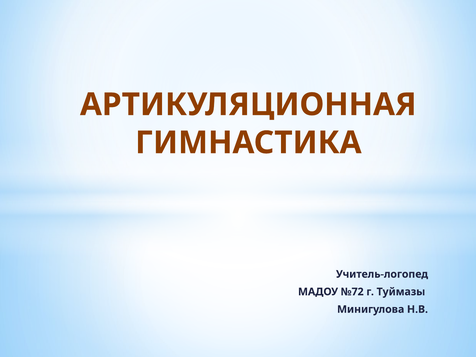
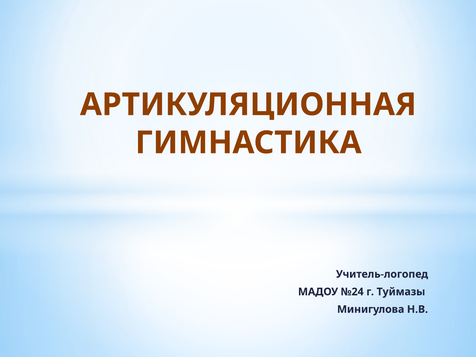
№72: №72 -> №24
